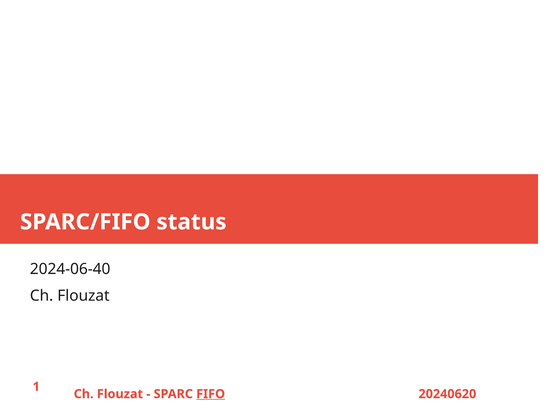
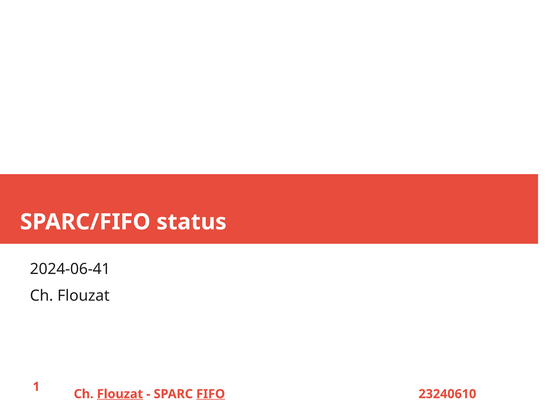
2024-06-40: 2024-06-40 -> 2024-06-41
Flouzat at (120, 394) underline: none -> present
20240620: 20240620 -> 23240610
